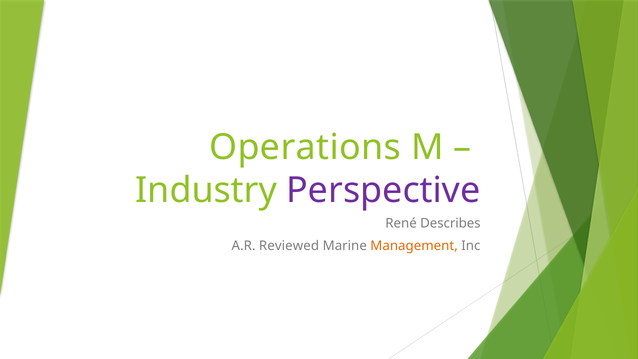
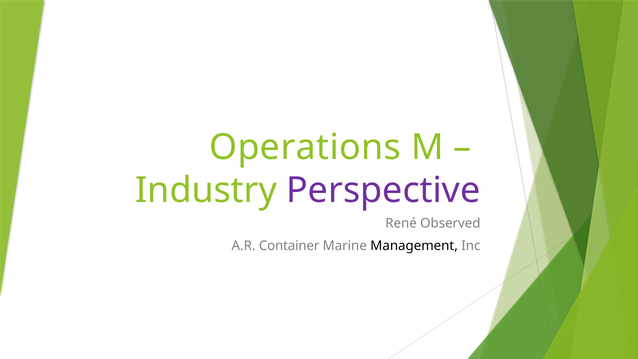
Describes: Describes -> Observed
Reviewed: Reviewed -> Container
Management colour: orange -> black
